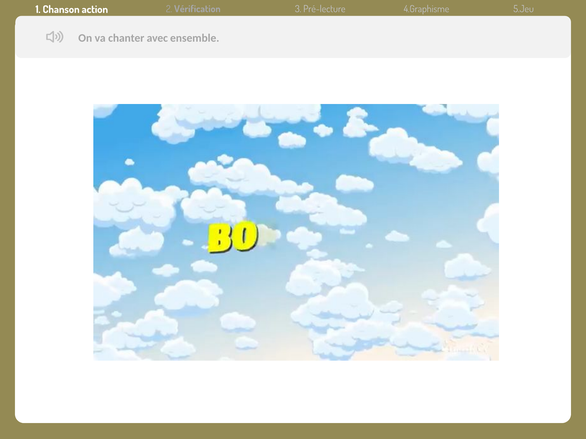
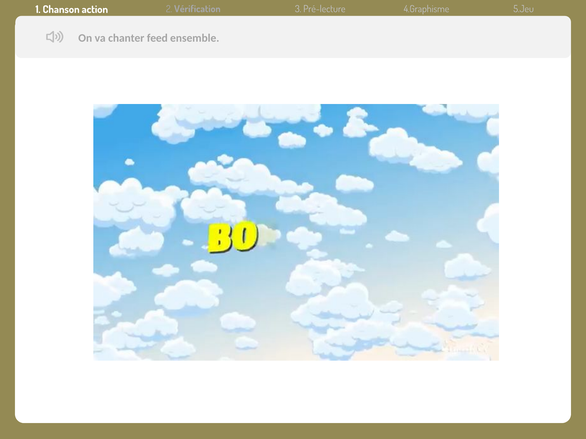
avec: avec -> feed
